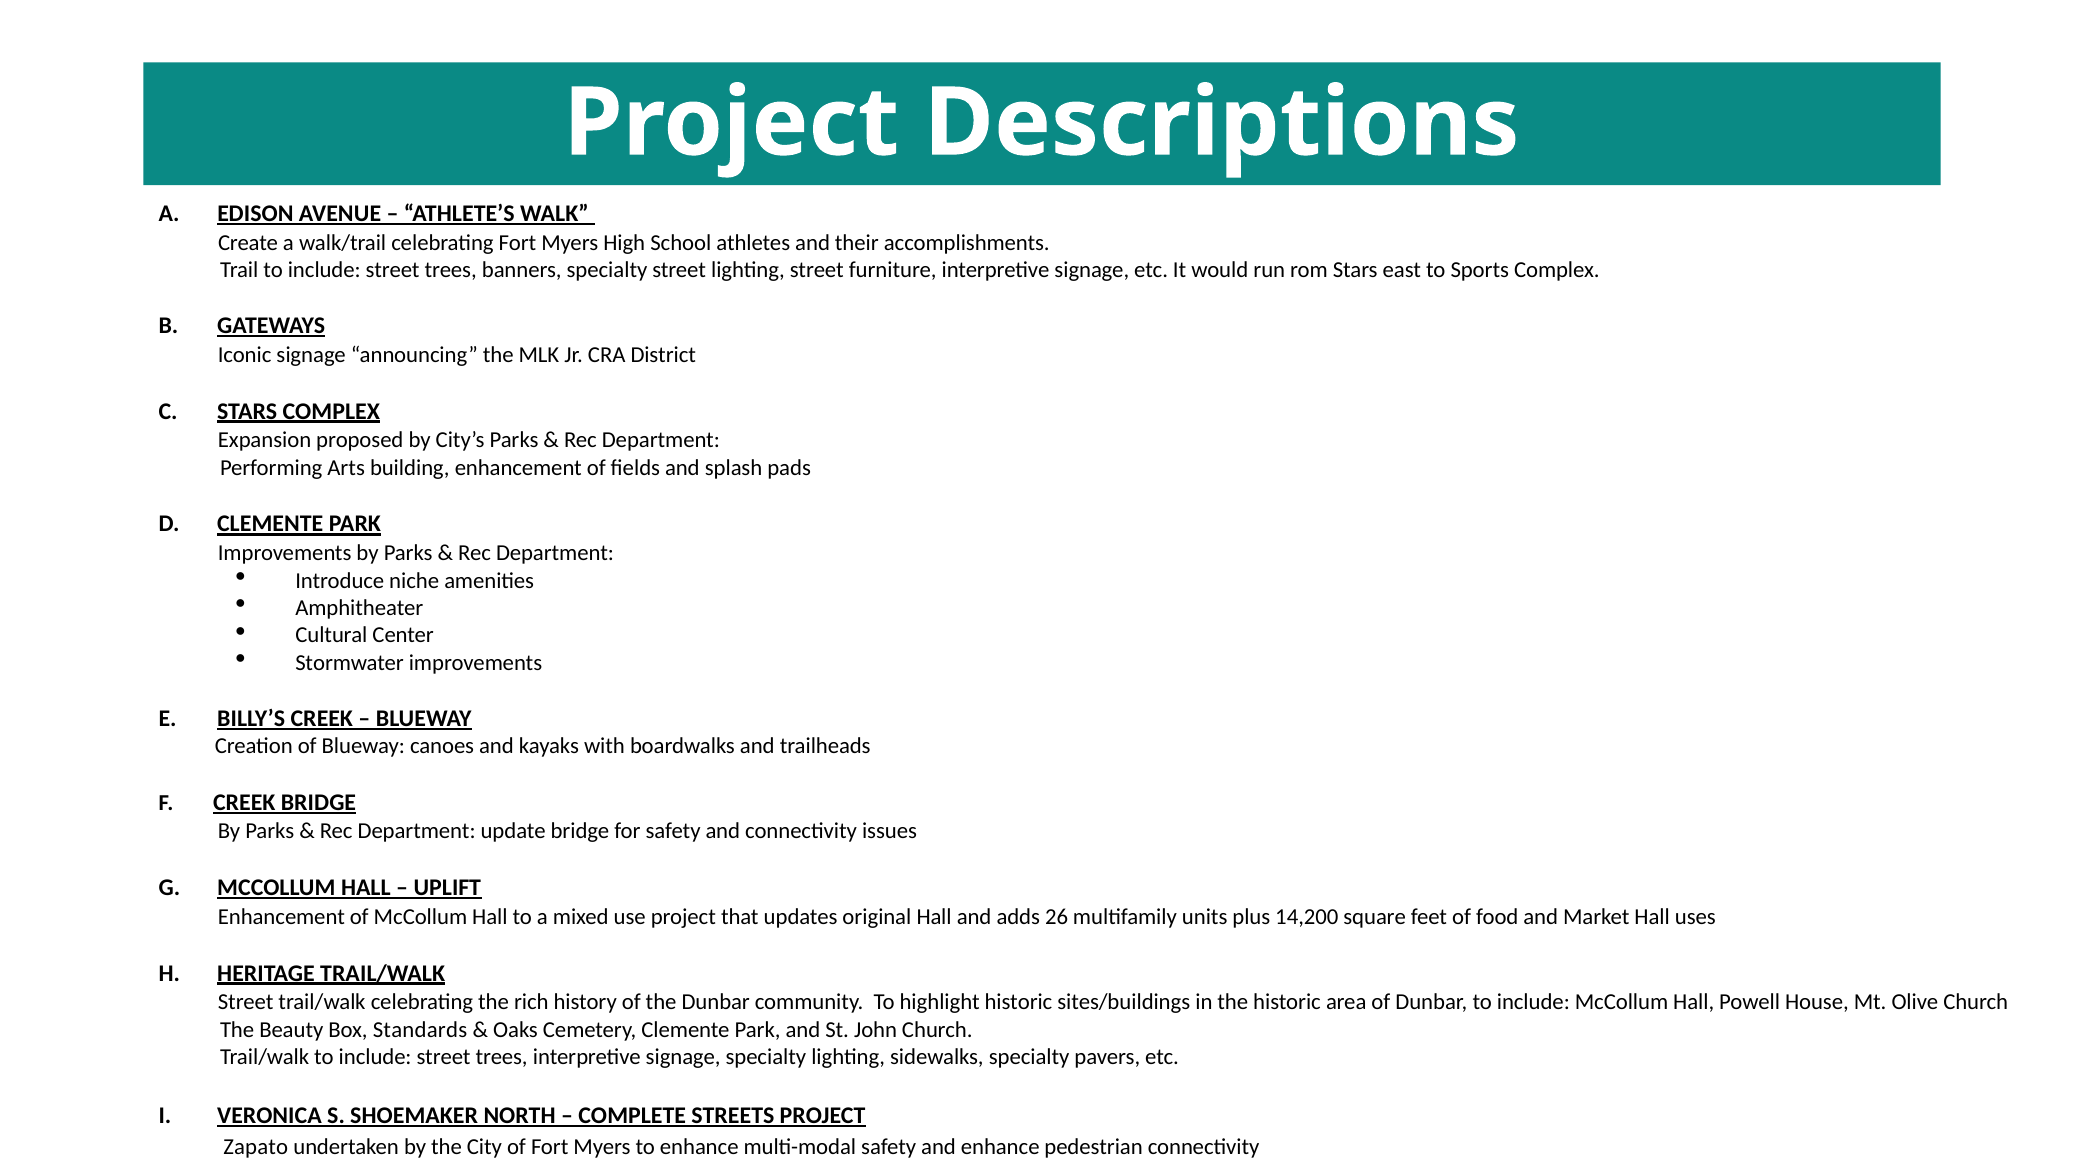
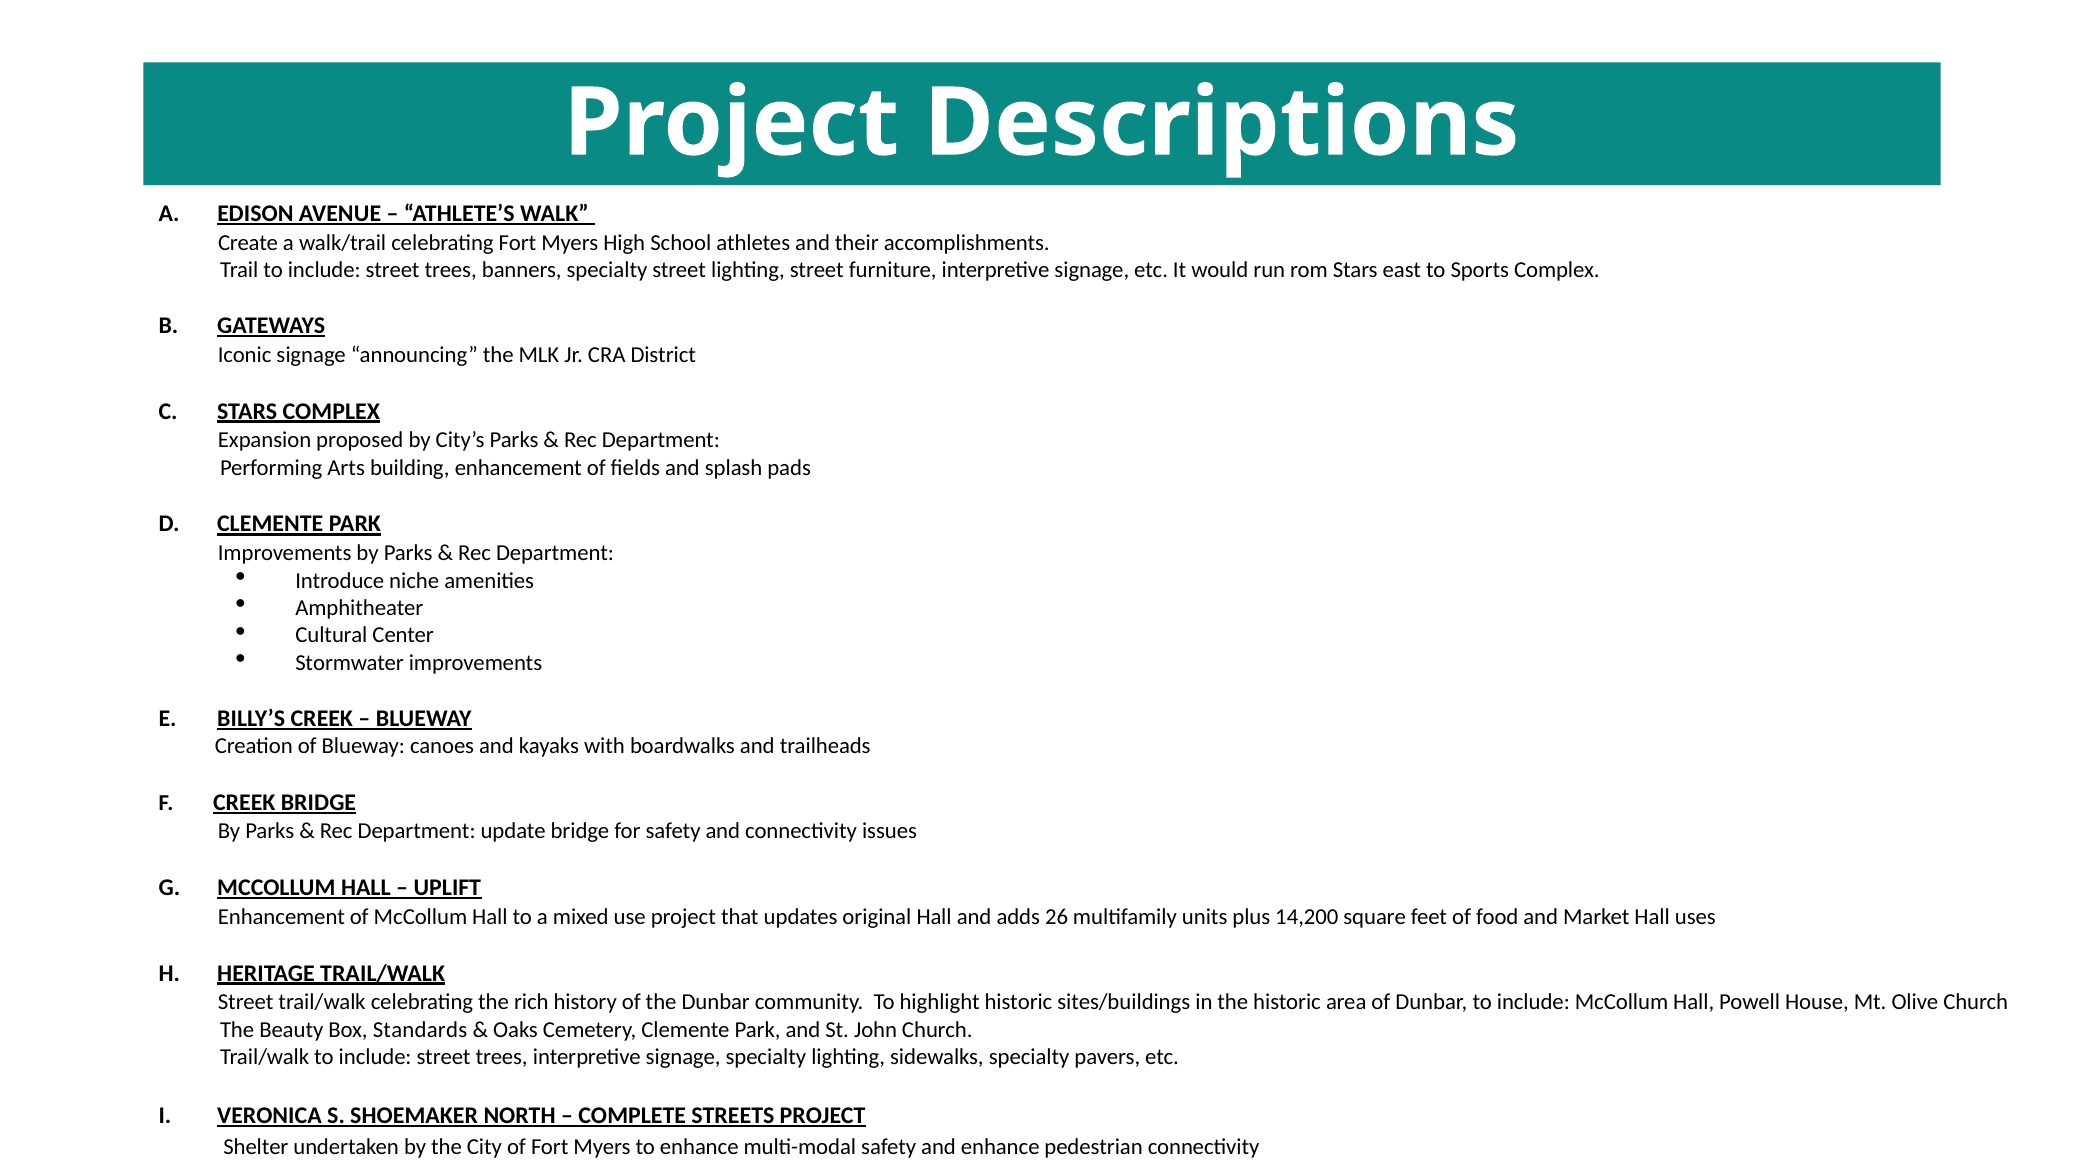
Zapato: Zapato -> Shelter
